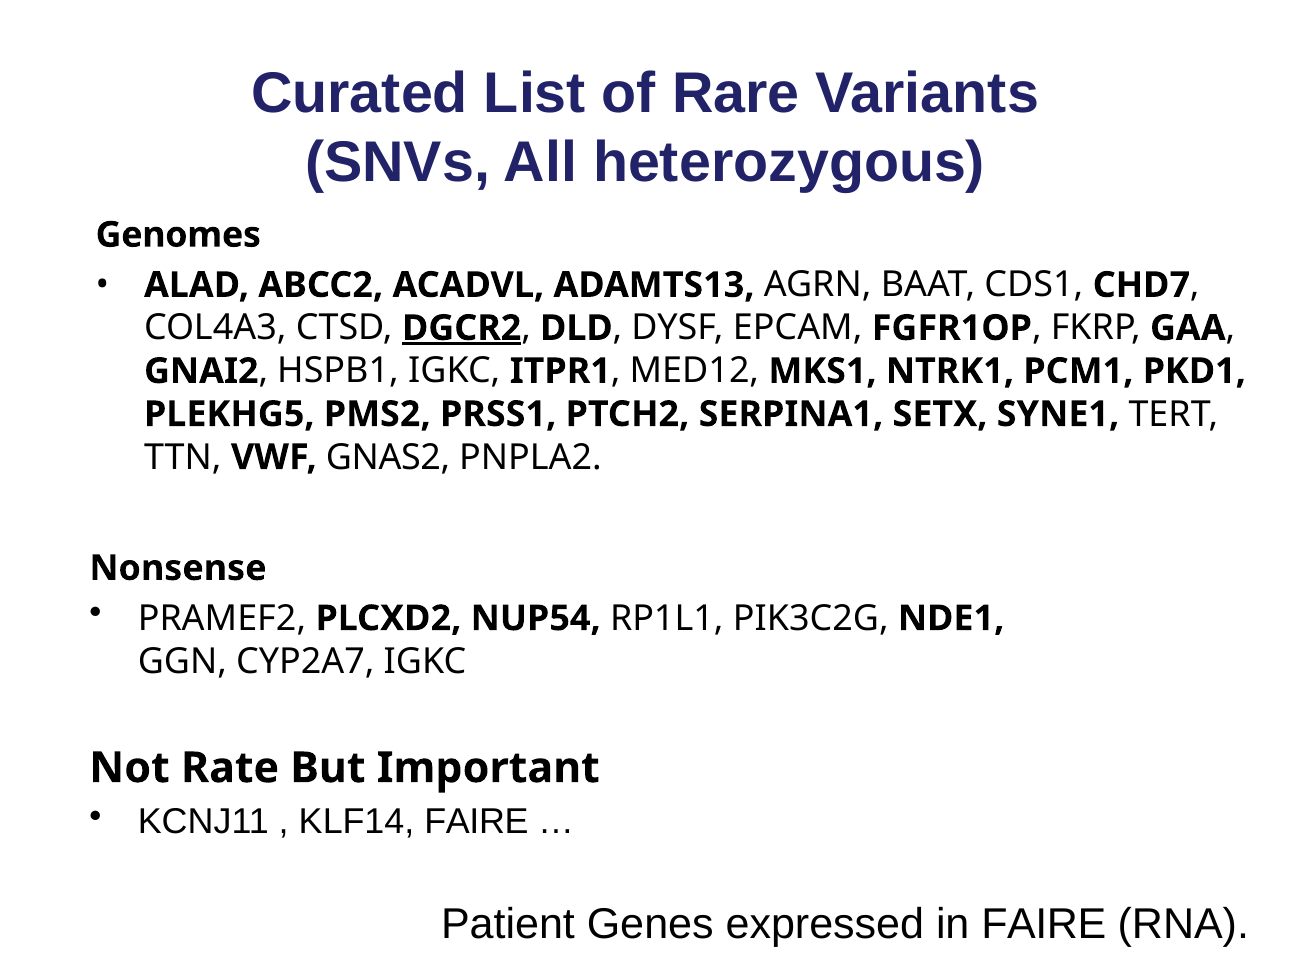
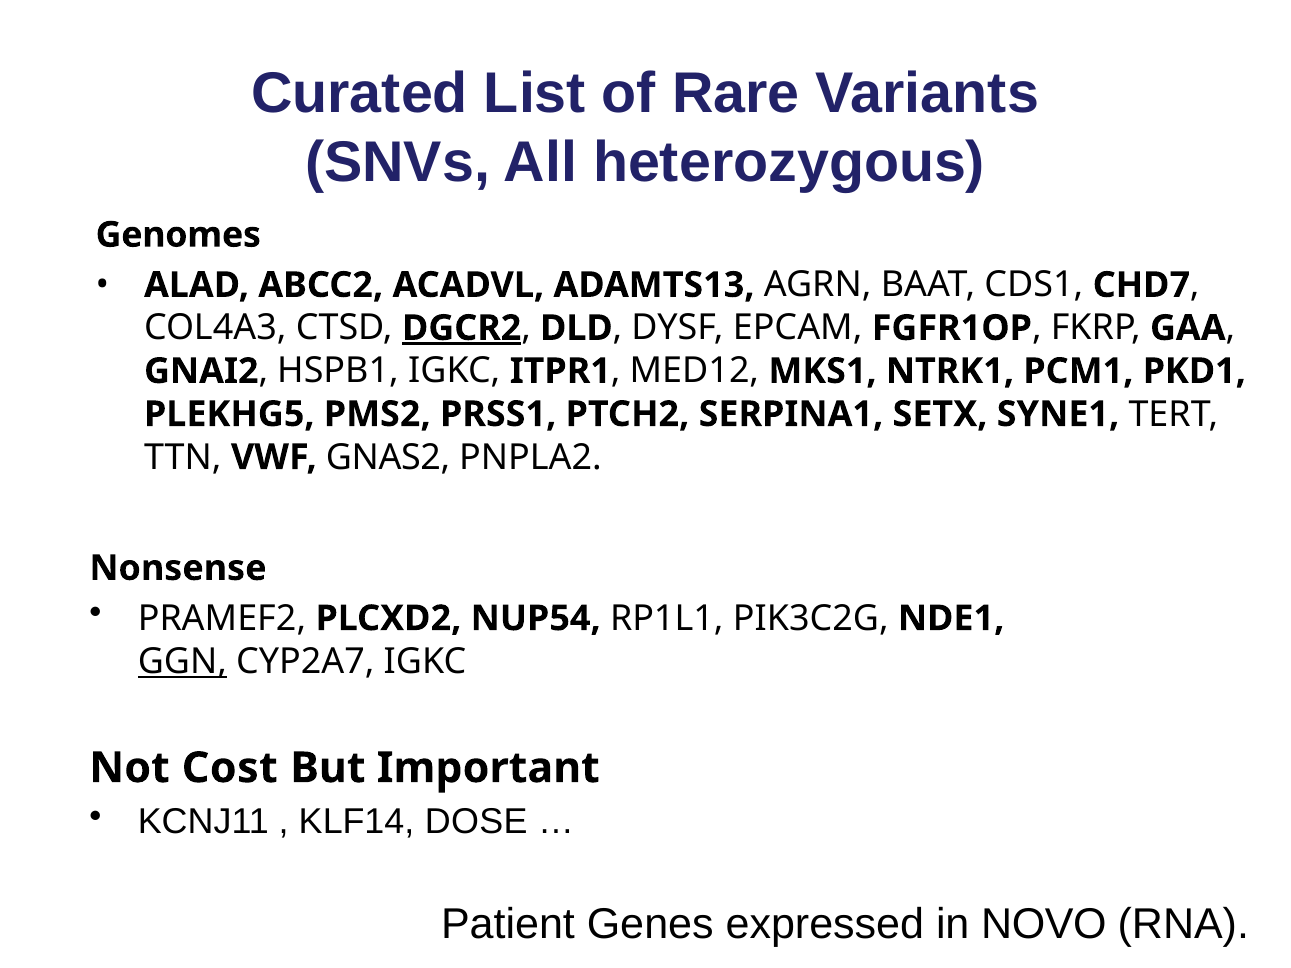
GGN underline: none -> present
Rate: Rate -> Cost
KLF14 FAIRE: FAIRE -> DOSE
in FAIRE: FAIRE -> NOVO
